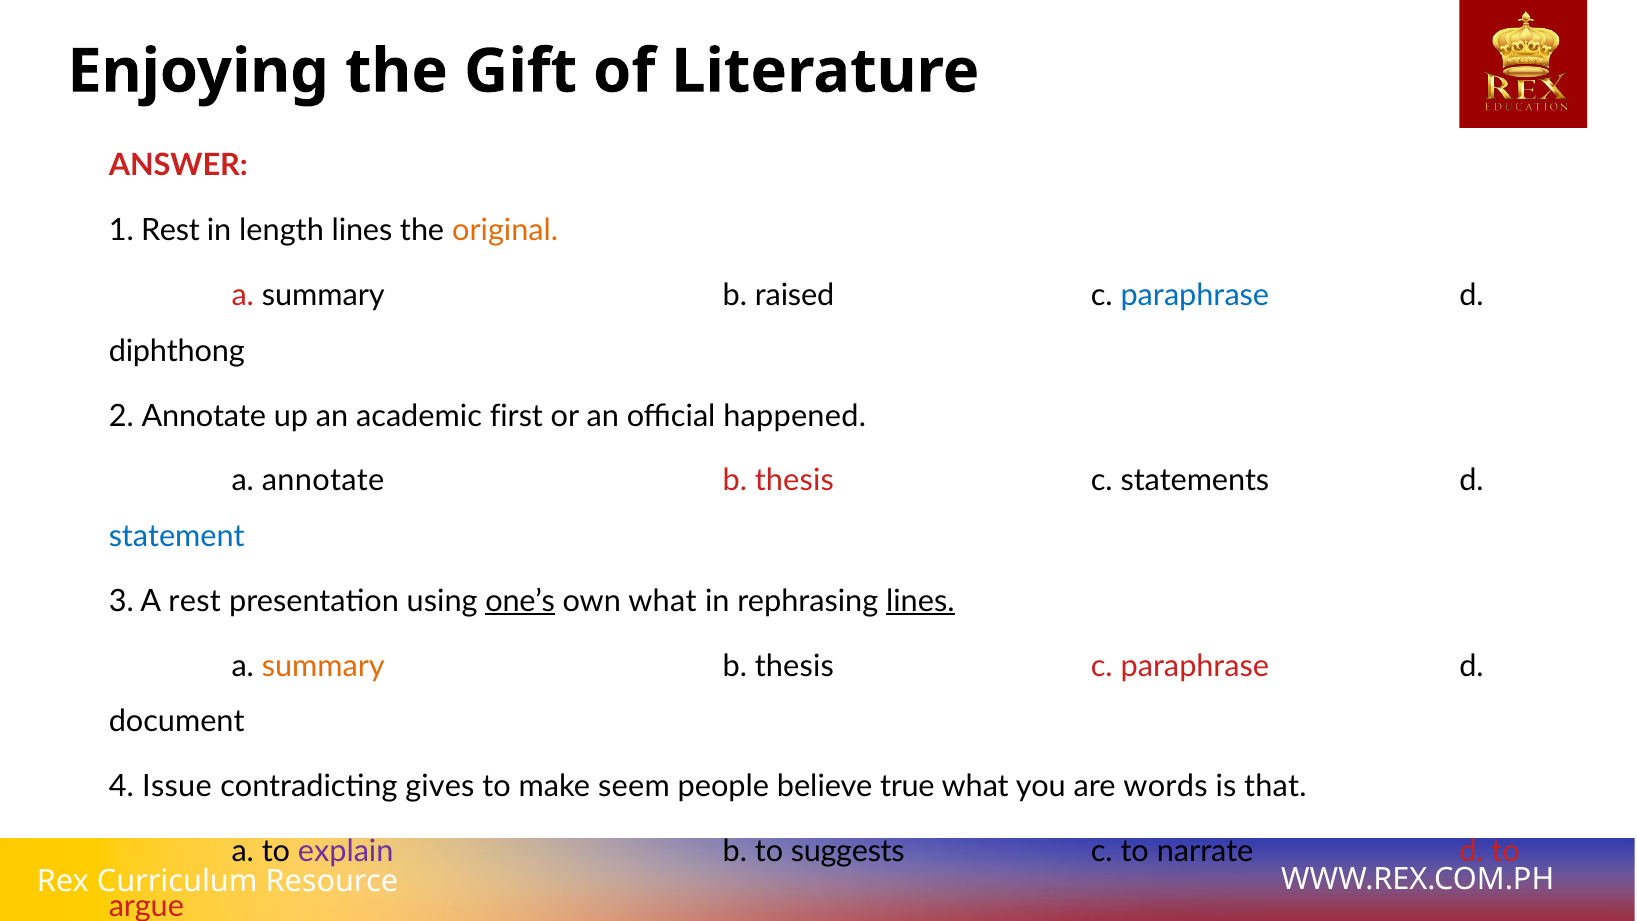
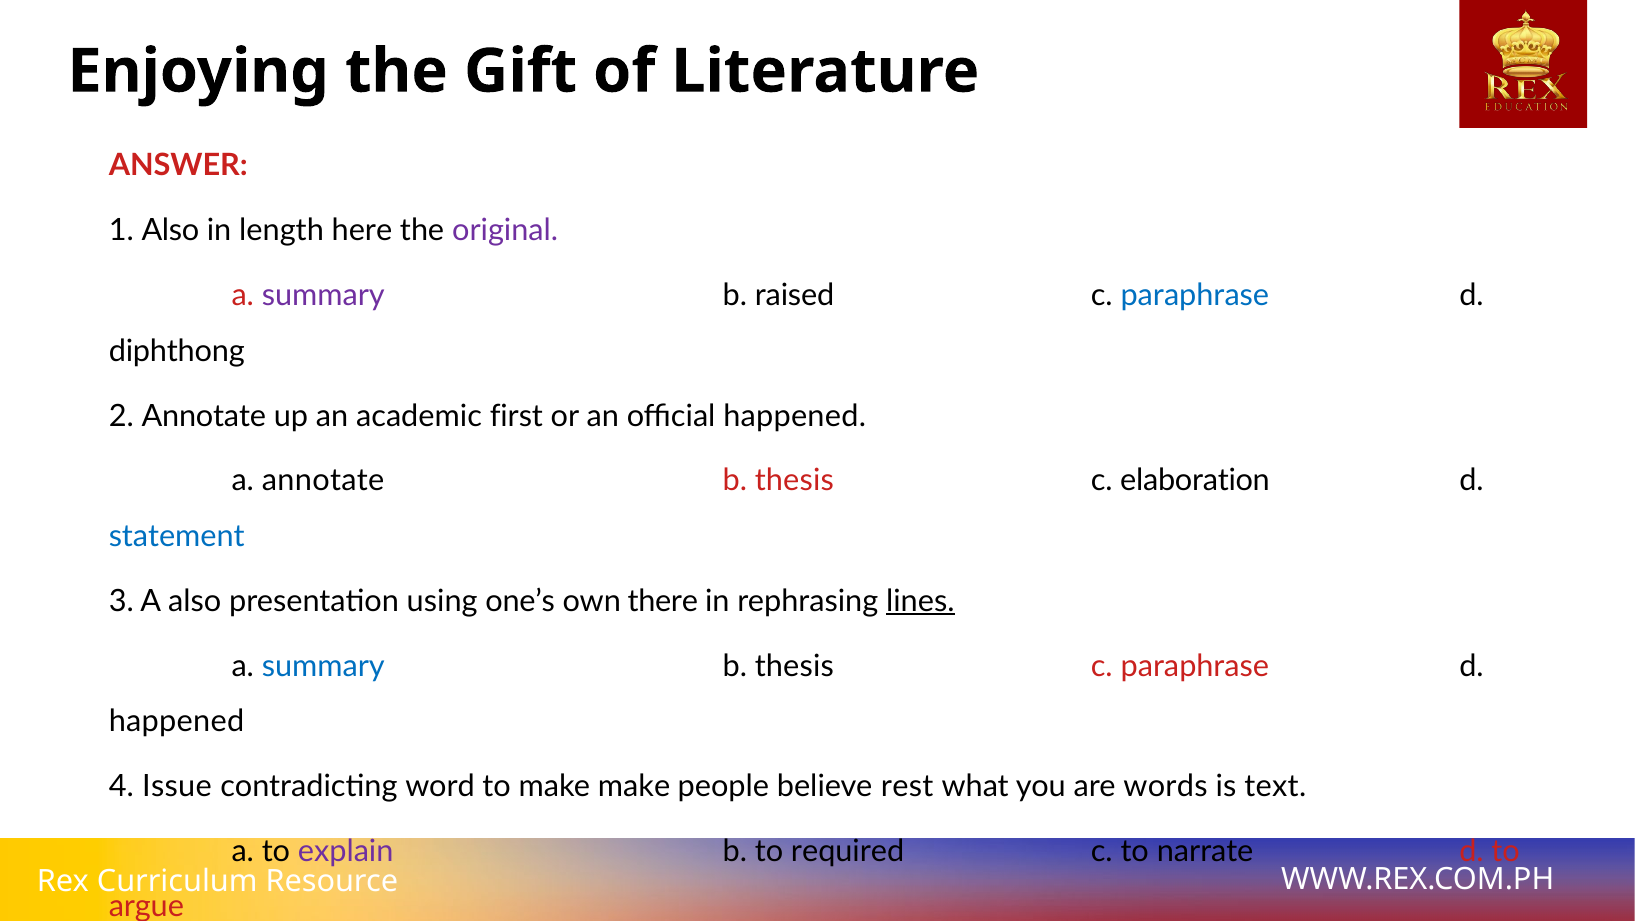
1 Rest: Rest -> Also
length lines: lines -> here
original colour: orange -> purple
summary at (323, 296) colour: black -> purple
statements: statements -> elaboration
A rest: rest -> also
one’s underline: present -> none
own what: what -> there
summary at (323, 666) colour: orange -> blue
document at (177, 721): document -> happened
contradicting gives: gives -> word
make seem: seem -> make
true: true -> rest
that: that -> text
suggests: suggests -> required
